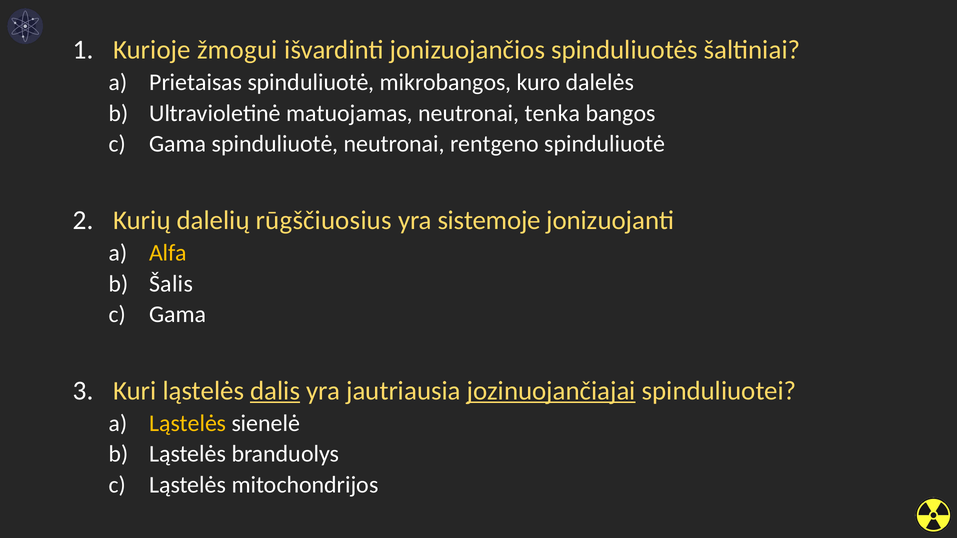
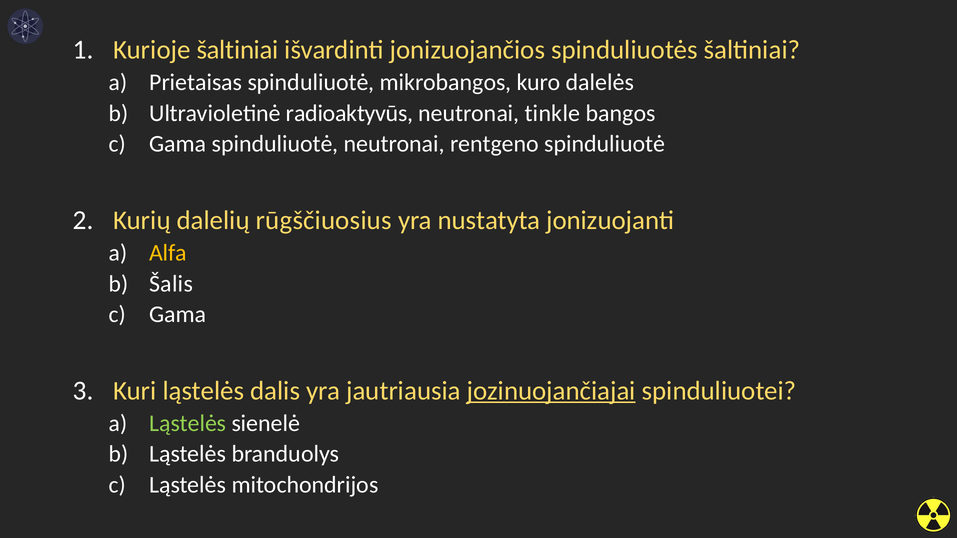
Kurioje žmogui: žmogui -> šaltiniai
matuojamas: matuojamas -> radioaktyvūs
tenka: tenka -> tinkle
sistemoje: sistemoje -> nustatyta
dalis underline: present -> none
Ląstelės at (188, 424) colour: yellow -> light green
